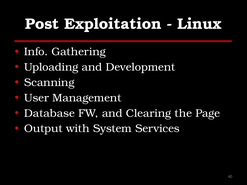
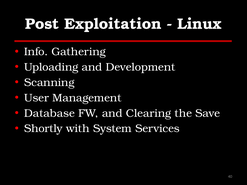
Page: Page -> Save
Output: Output -> Shortly
